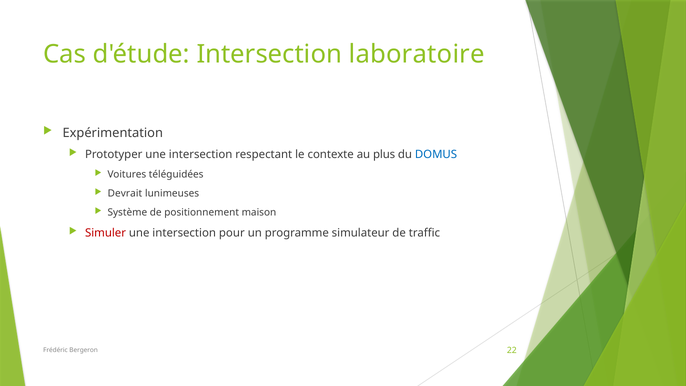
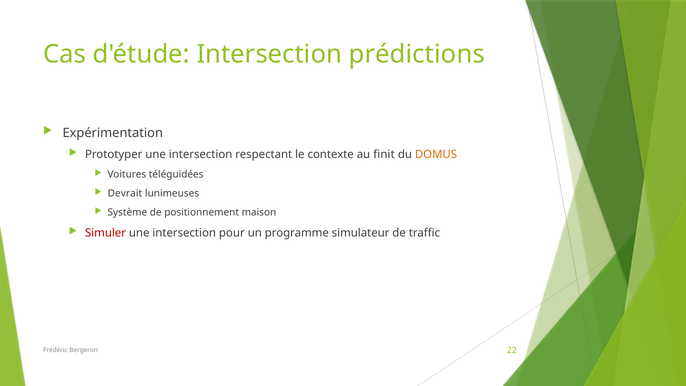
laboratoire: laboratoire -> prédictions
plus: plus -> finit
DOMUS colour: blue -> orange
